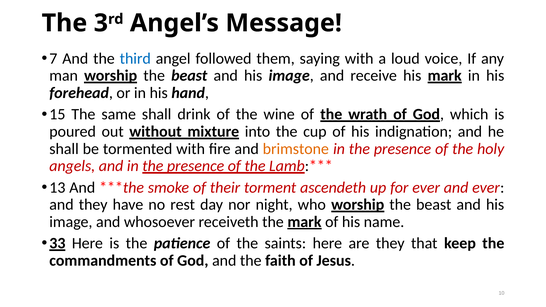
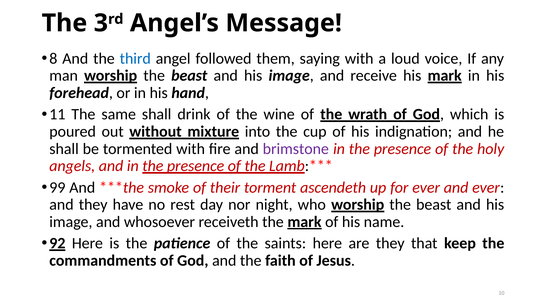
7: 7 -> 8
15: 15 -> 11
brimstone colour: orange -> purple
13: 13 -> 99
33: 33 -> 92
